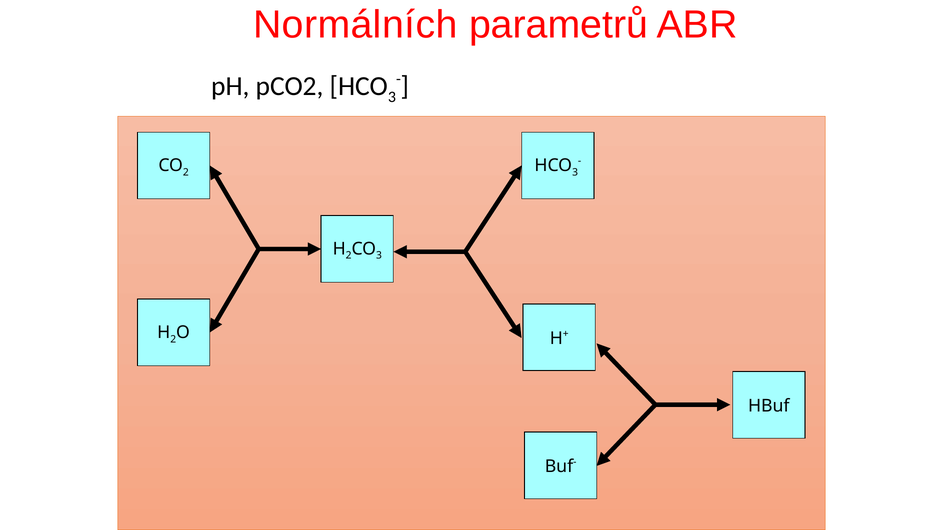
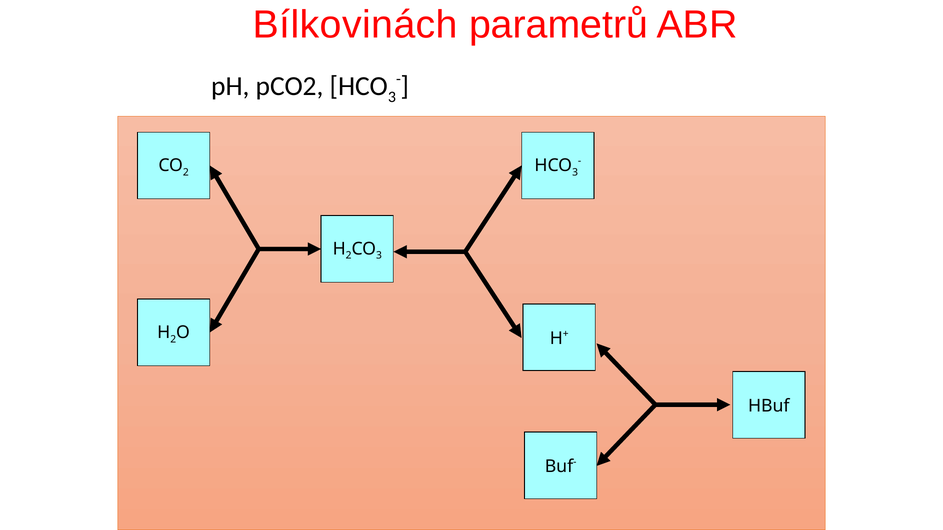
Normálních: Normálních -> Bílkovinách
